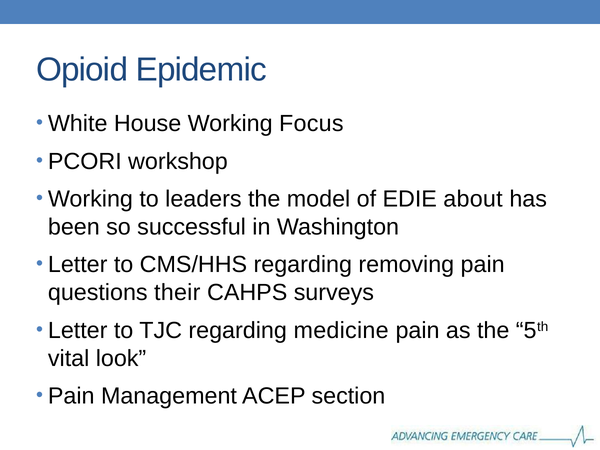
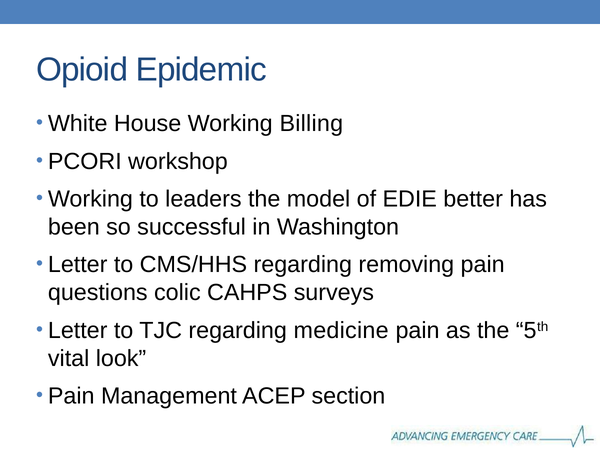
Focus: Focus -> Billing
about: about -> better
their: their -> colic
